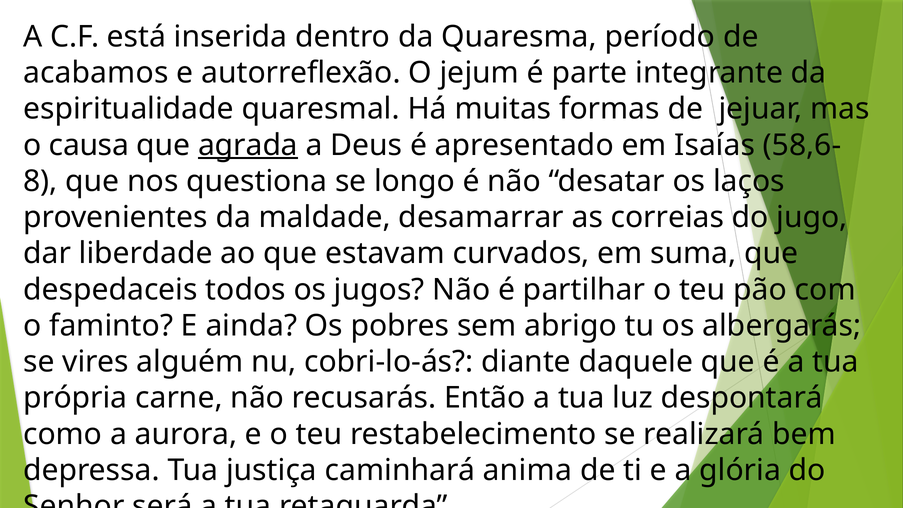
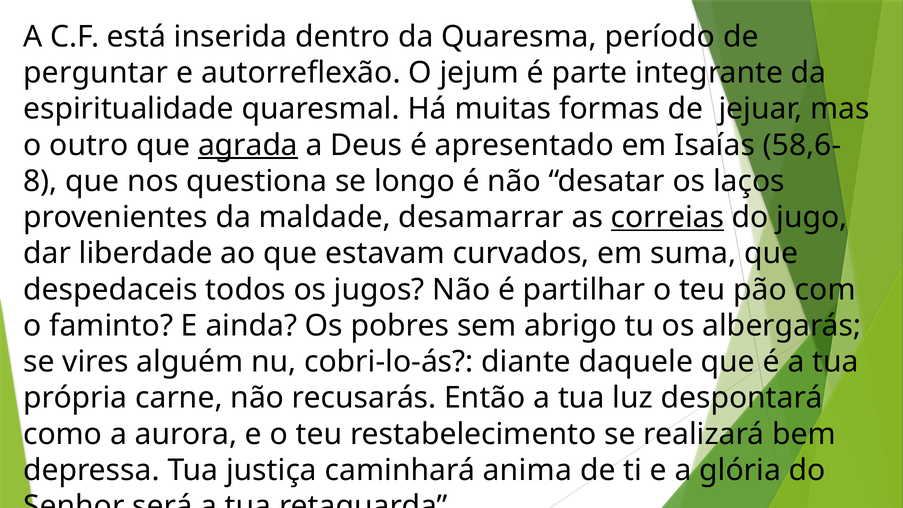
acabamos: acabamos -> perguntar
causa: causa -> outro
correias underline: none -> present
